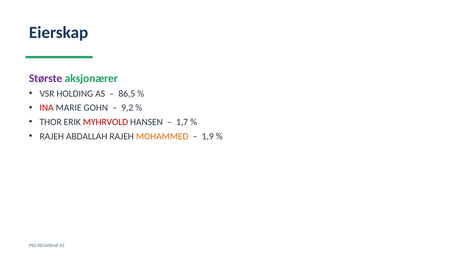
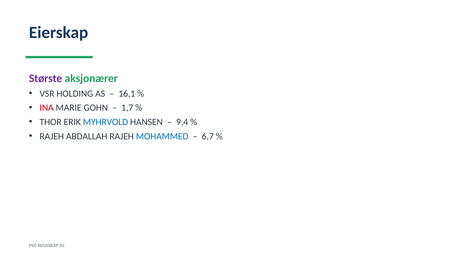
86,5: 86,5 -> 16,1
9,2: 9,2 -> 1,7
MYHRVOLD colour: red -> blue
1,7: 1,7 -> 9,4
MOHAMMED colour: orange -> blue
1,9: 1,9 -> 6,7
